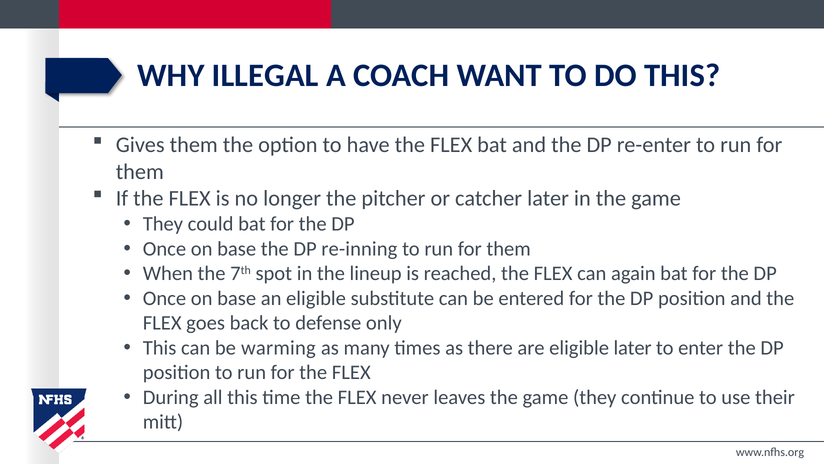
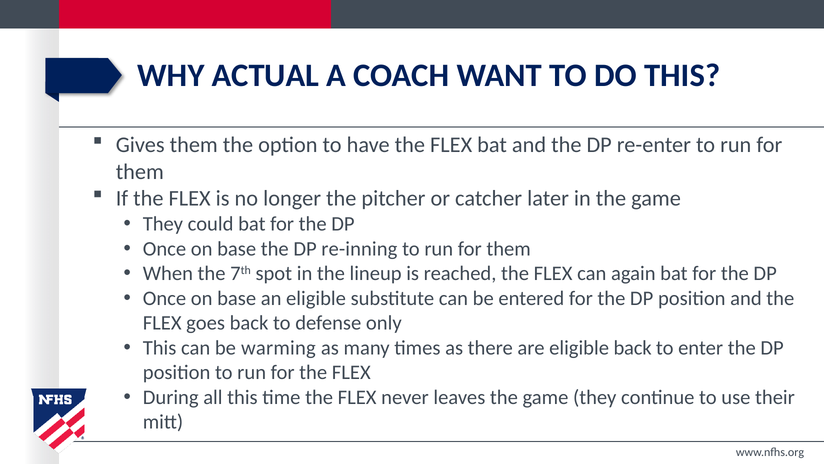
ILLEGAL: ILLEGAL -> ACTUAL
eligible later: later -> back
